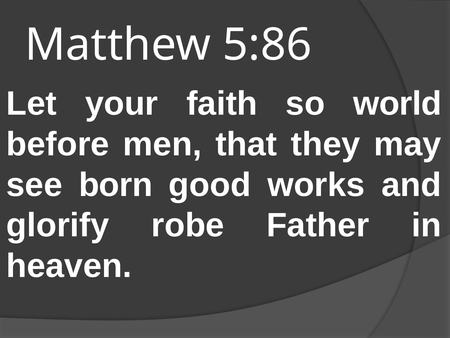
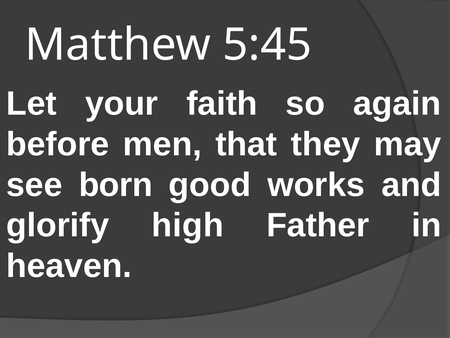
5:86: 5:86 -> 5:45
world: world -> again
robe: robe -> high
